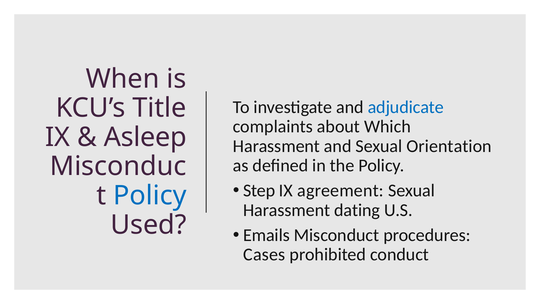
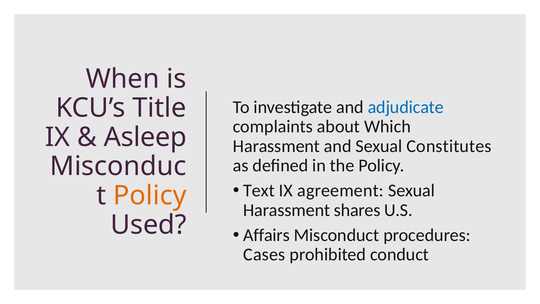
Orientation: Orientation -> Constitutes
Step: Step -> Text
Policy at (150, 195) colour: blue -> orange
dating: dating -> shares
Emails: Emails -> Affairs
